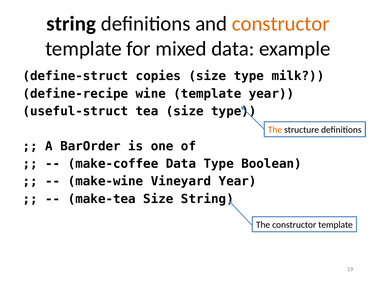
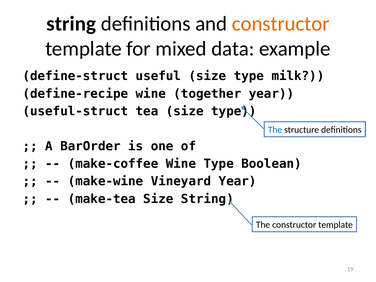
copies: copies -> useful
wine template: template -> together
The at (275, 130) colour: orange -> blue
make-coffee Data: Data -> Wine
